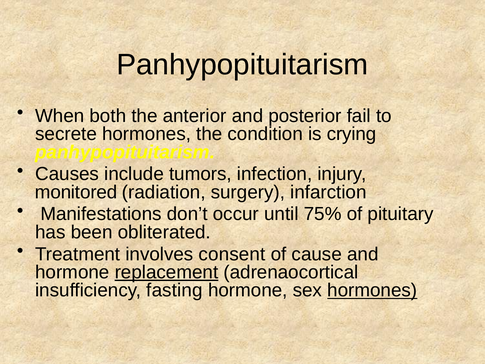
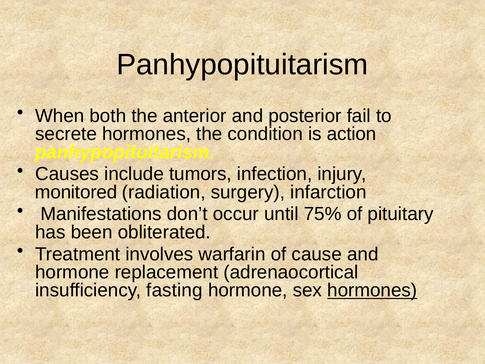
crying: crying -> action
consent: consent -> warfarin
replacement underline: present -> none
